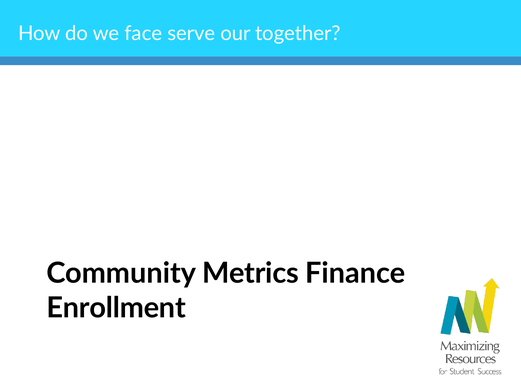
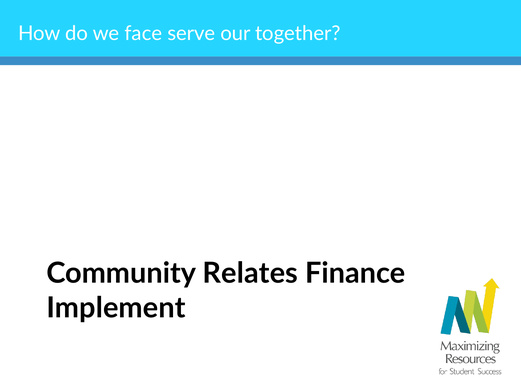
Metrics: Metrics -> Relates
Enrollment: Enrollment -> Implement
